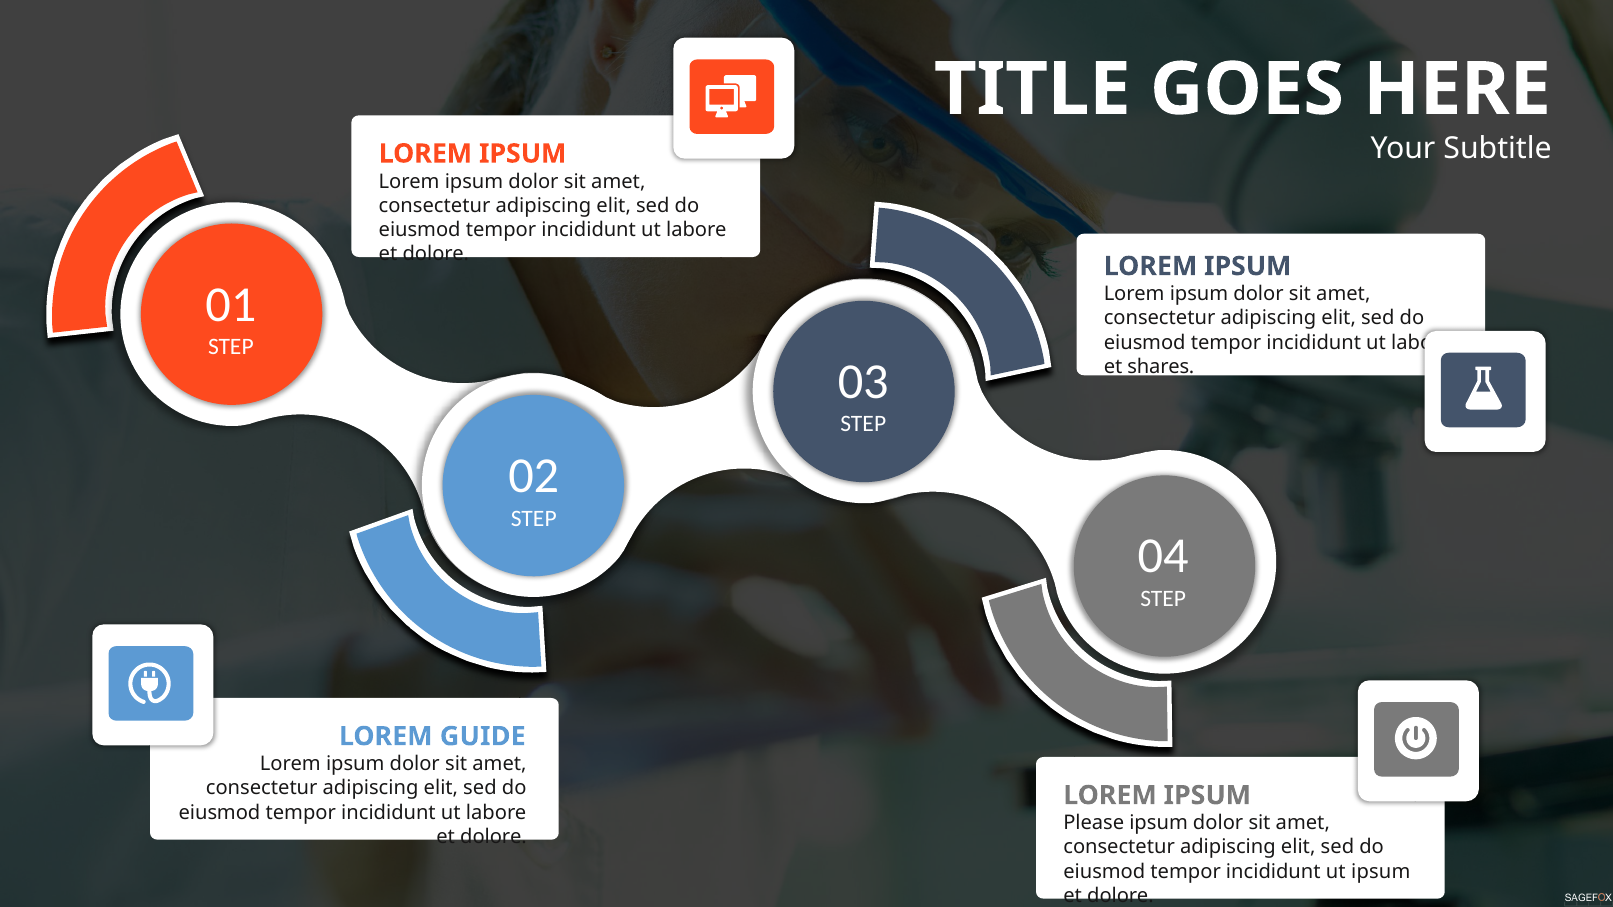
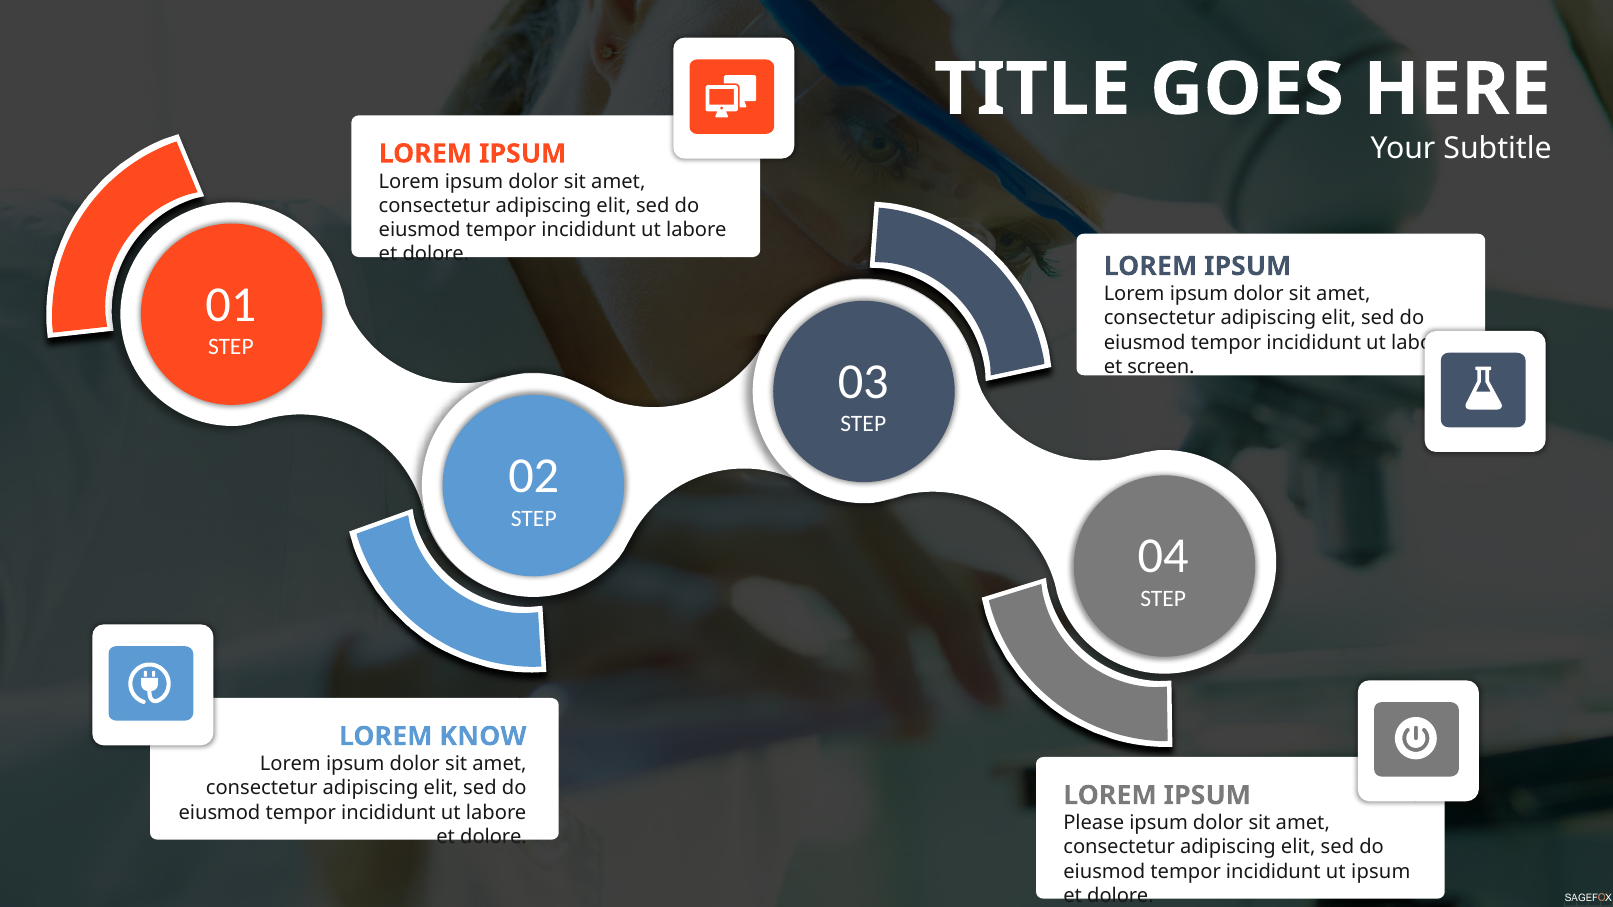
shares: shares -> screen
GUIDE: GUIDE -> KNOW
